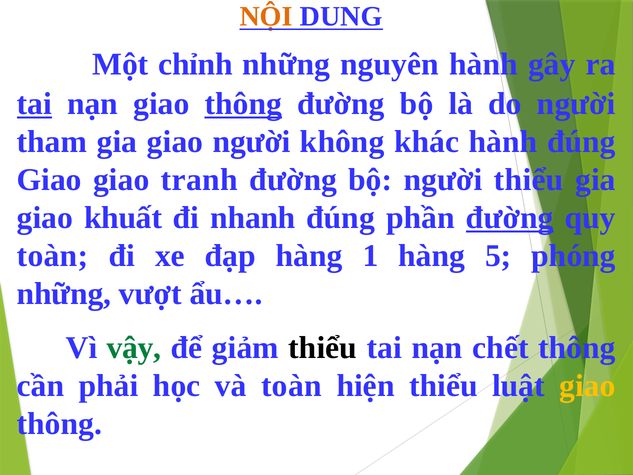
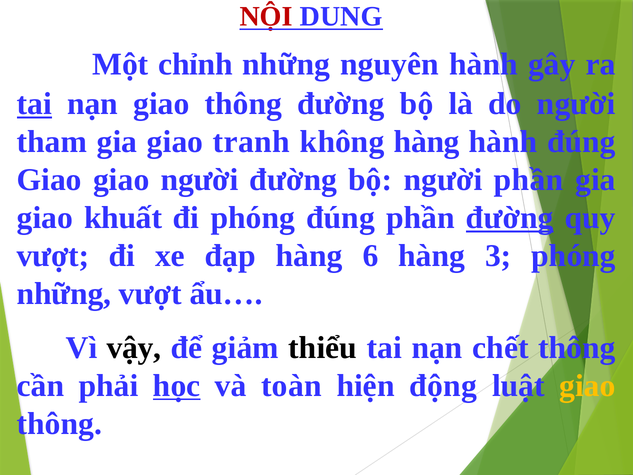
NỘI colour: orange -> red
thông at (243, 104) underline: present -> none
giao người: người -> tranh
không khác: khác -> hàng
giao tranh: tranh -> người
người thiểu: thiểu -> phần
đi nhanh: nhanh -> phóng
toàn at (53, 256): toàn -> vượt
1: 1 -> 6
5: 5 -> 3
vậy colour: green -> black
học underline: none -> present
hiện thiểu: thiểu -> động
